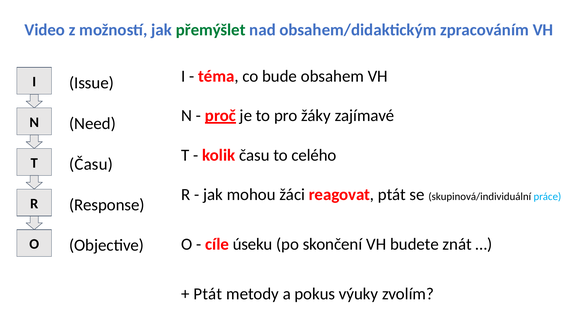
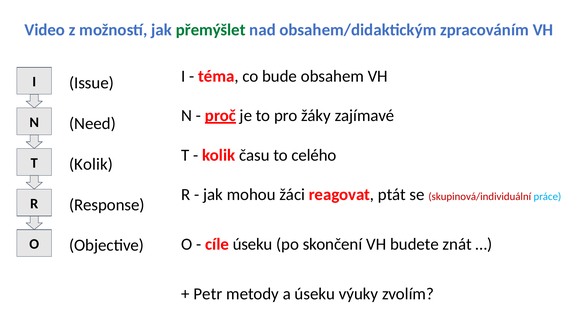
Času at (91, 164): Času -> Kolik
skupinová/individuální colour: black -> red
Ptát at (208, 294): Ptát -> Petr
a pokus: pokus -> úseku
